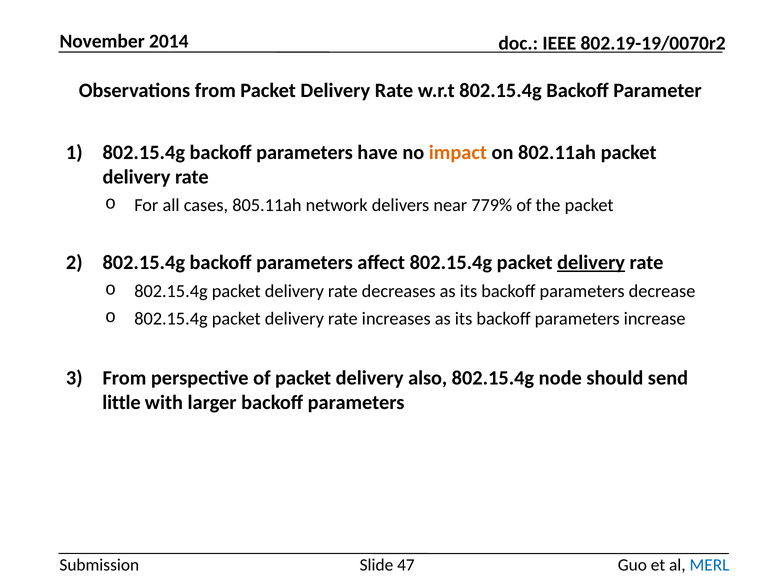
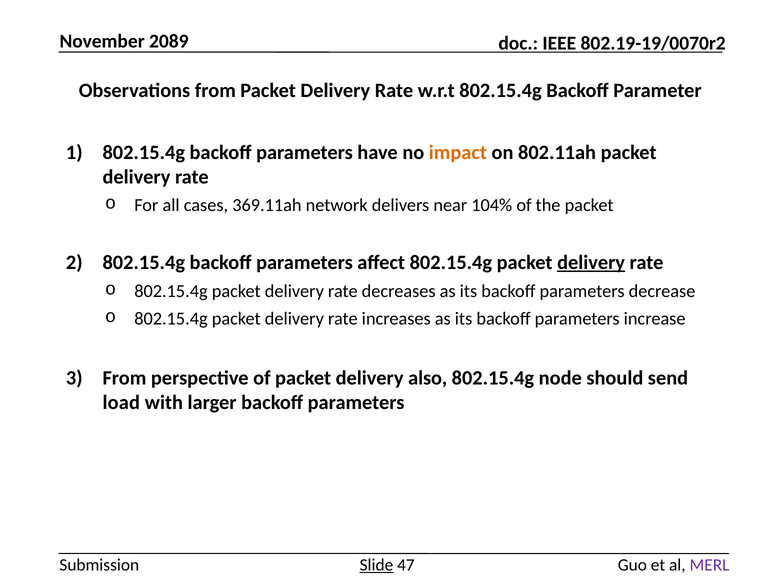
2014: 2014 -> 2089
805.11ah: 805.11ah -> 369.11ah
779%: 779% -> 104%
little: little -> load
Slide underline: none -> present
MERL colour: blue -> purple
